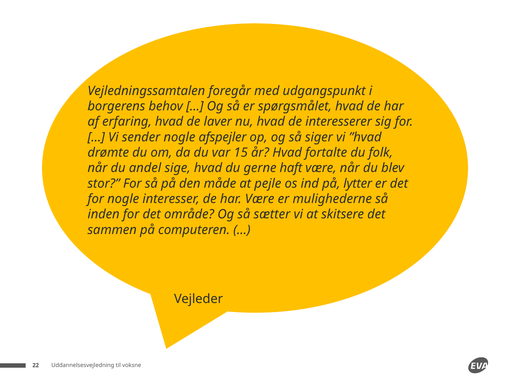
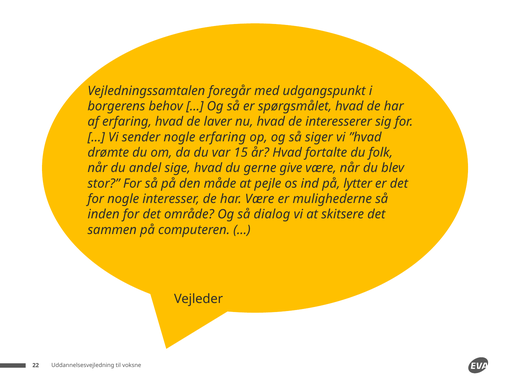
nogle afspejler: afspejler -> erfaring
haft: haft -> give
sætter: sætter -> dialog
